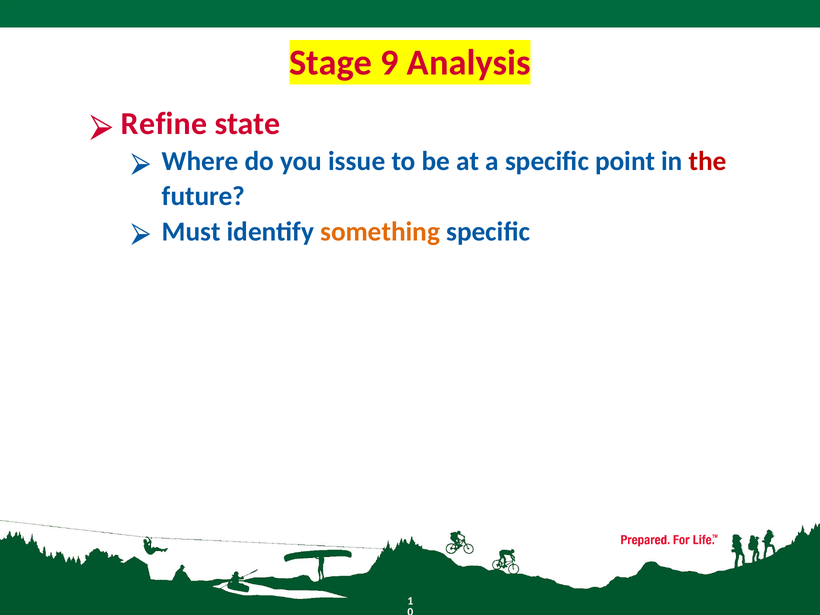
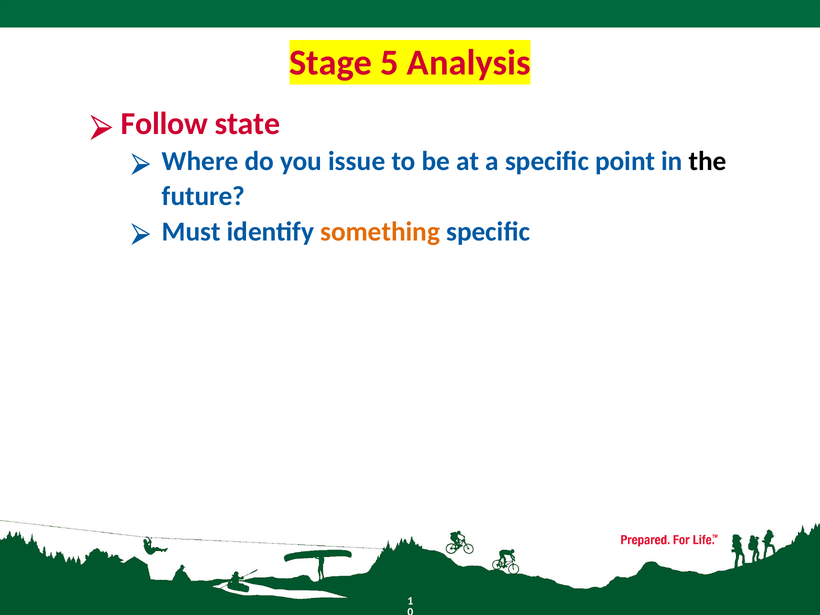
9: 9 -> 5
Refine: Refine -> Follow
the colour: red -> black
